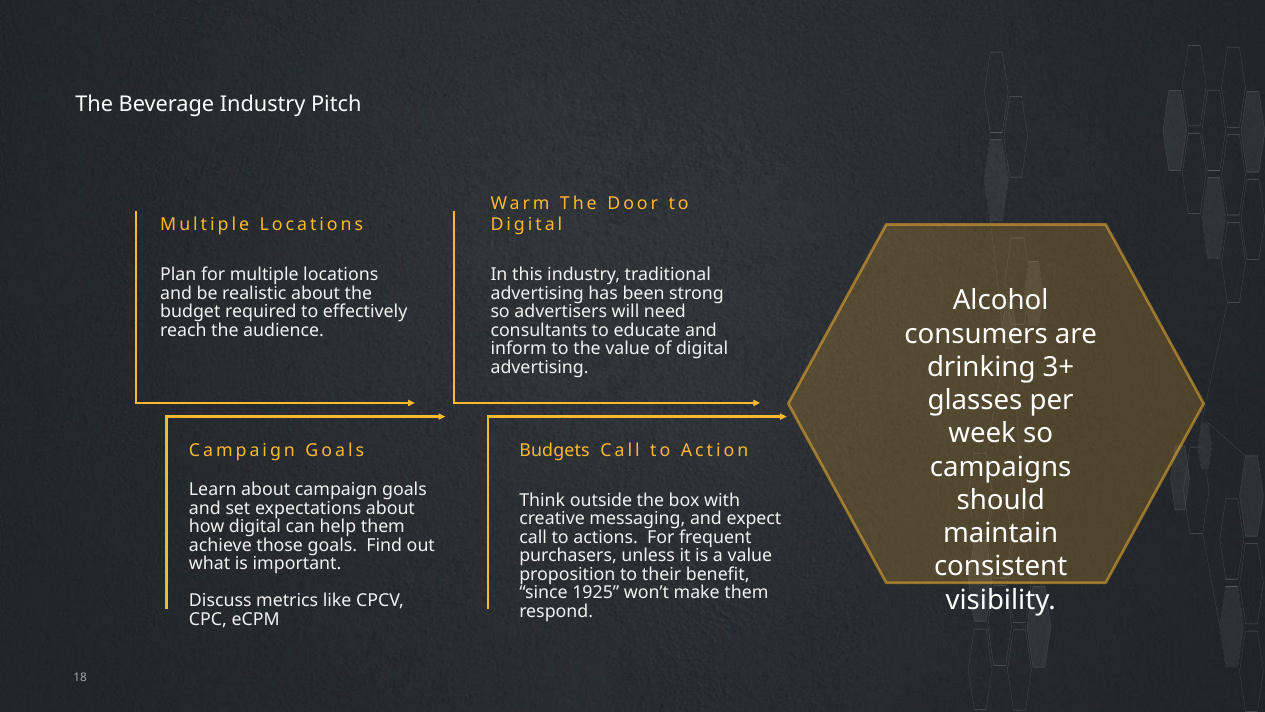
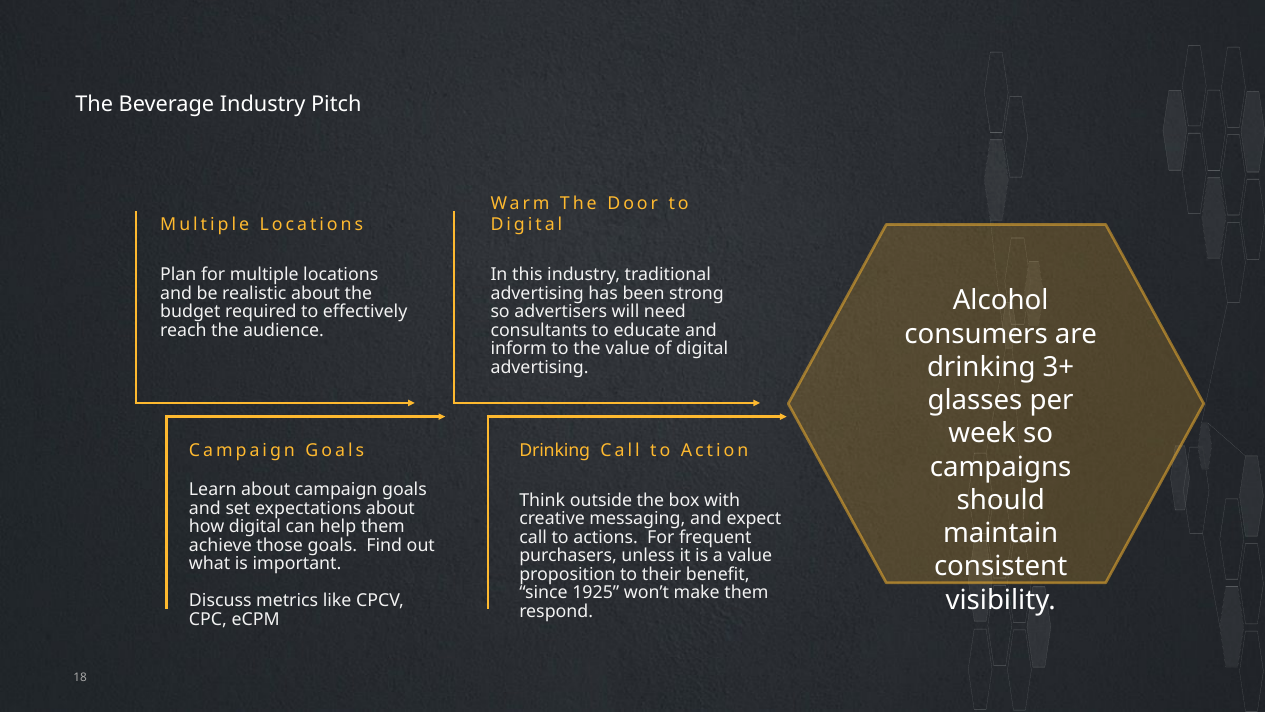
Budgets at (555, 450): Budgets -> Drinking
